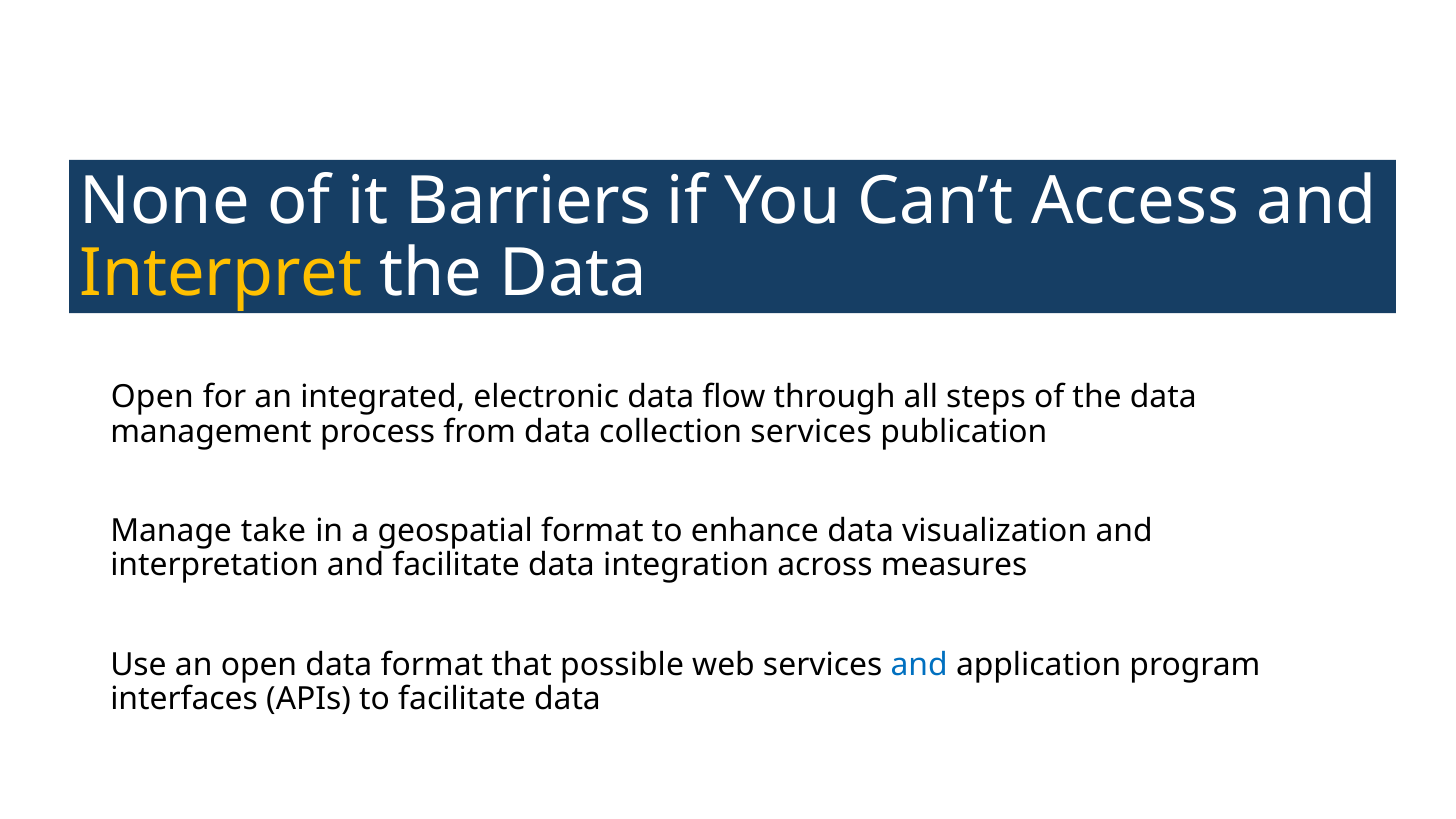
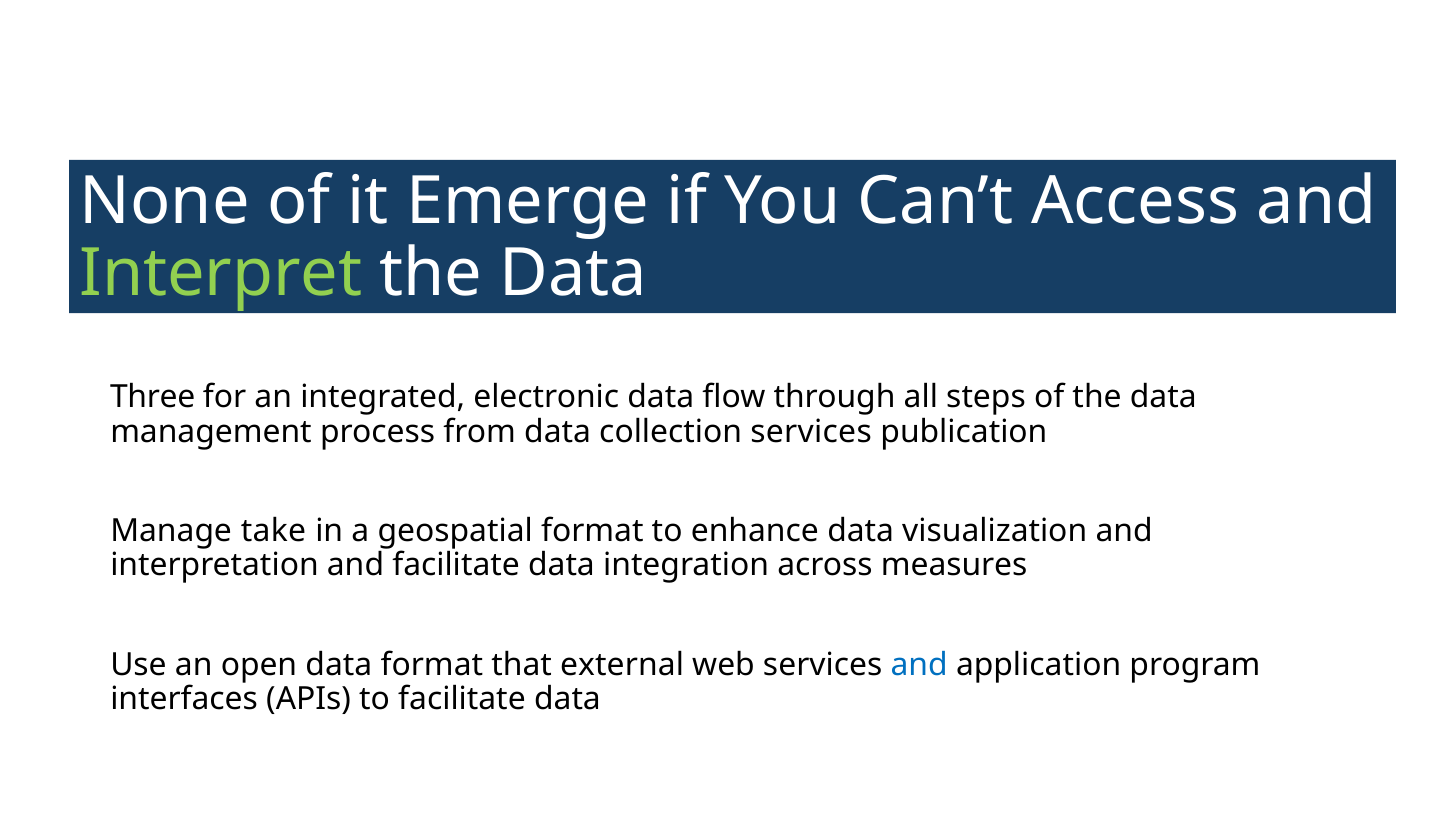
Barriers: Barriers -> Emerge
Interpret colour: yellow -> light green
Open at (152, 397): Open -> Three
possible: possible -> external
